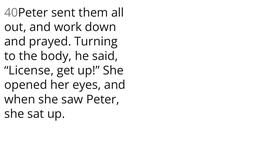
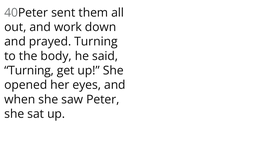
License at (29, 70): License -> Turning
